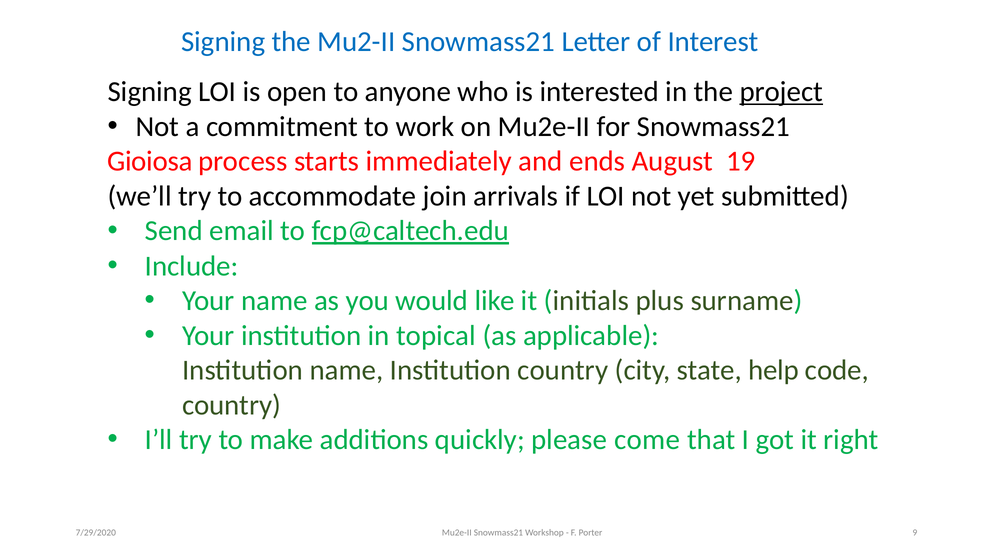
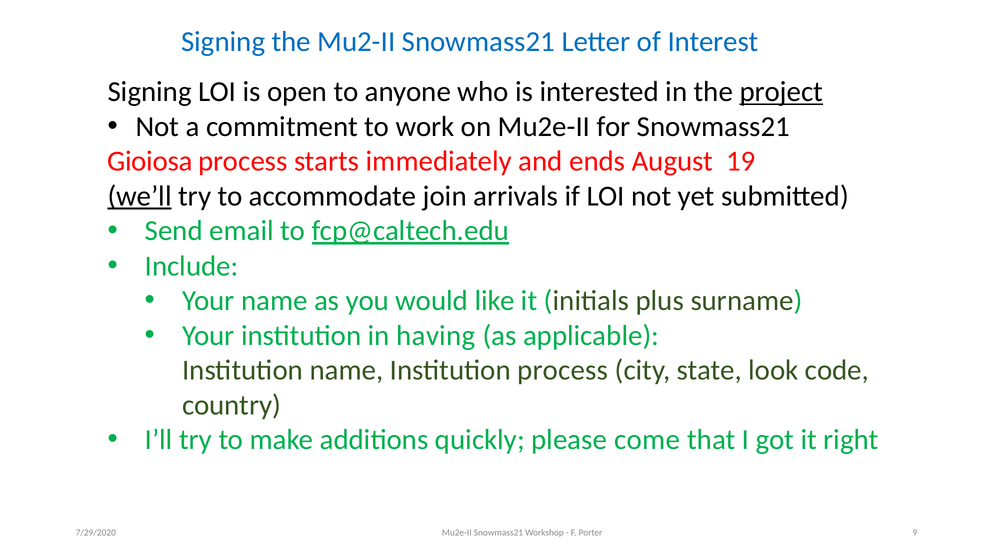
we’ll underline: none -> present
topical: topical -> having
Institution country: country -> process
help: help -> look
